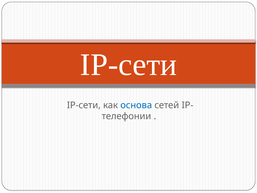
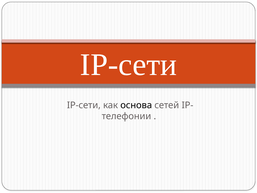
основа colour: blue -> black
